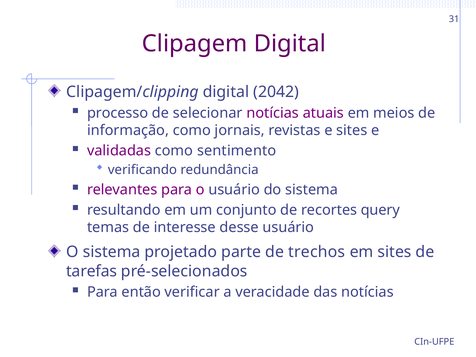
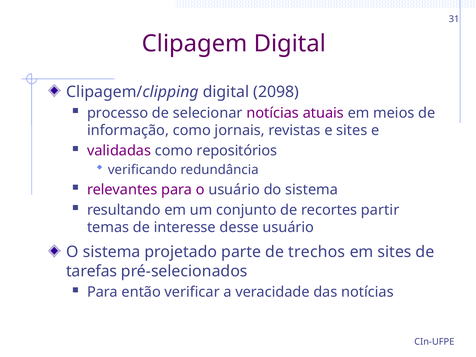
2042: 2042 -> 2098
sentimento: sentimento -> repositórios
query: query -> partir
